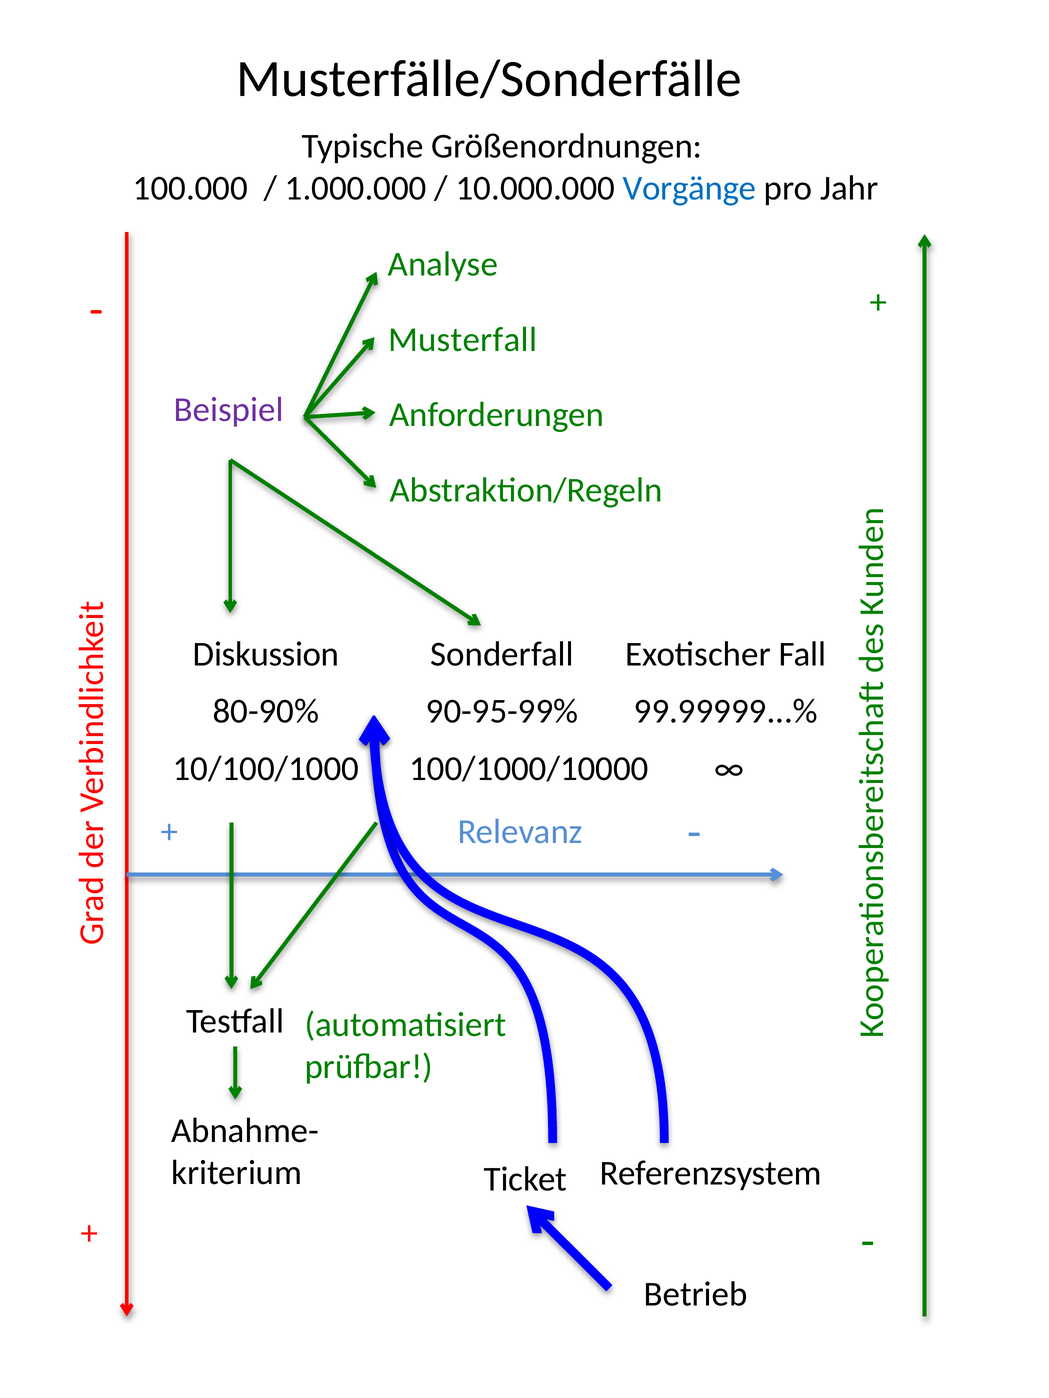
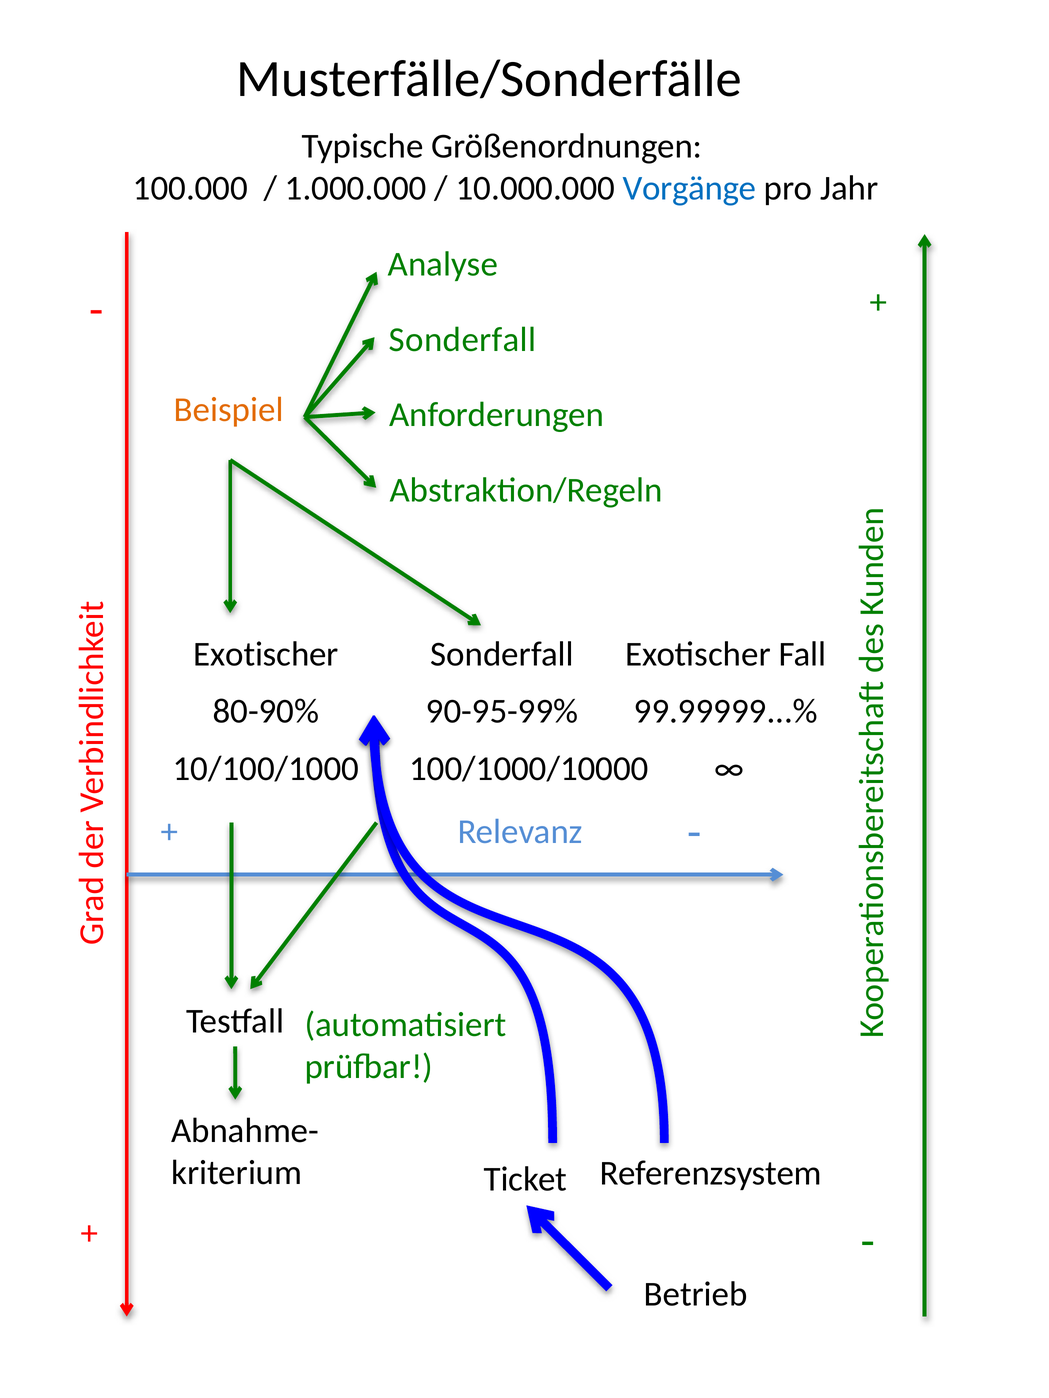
Musterfall at (463, 340): Musterfall -> Sonderfall
Beispiel colour: purple -> orange
Diskussion at (266, 655): Diskussion -> Exotischer
